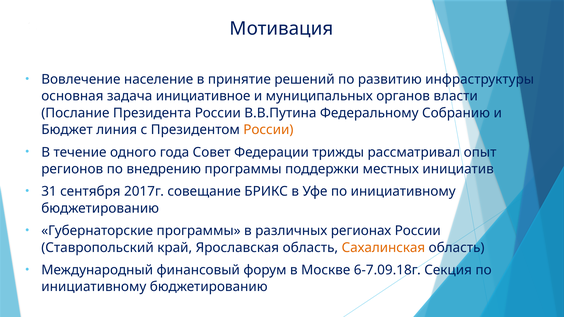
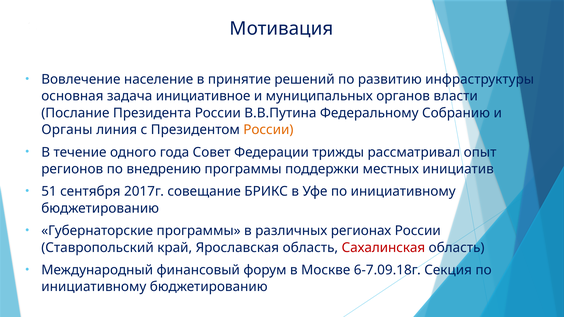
Бюджет: Бюджет -> Органы
31: 31 -> 51
Сахалинская colour: orange -> red
